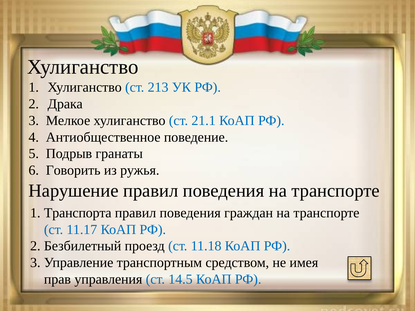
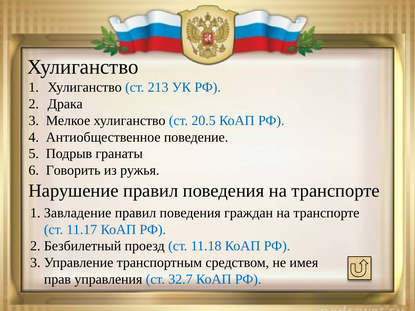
21.1: 21.1 -> 20.5
Транспорта: Транспорта -> Завладение
14.5: 14.5 -> 32.7
